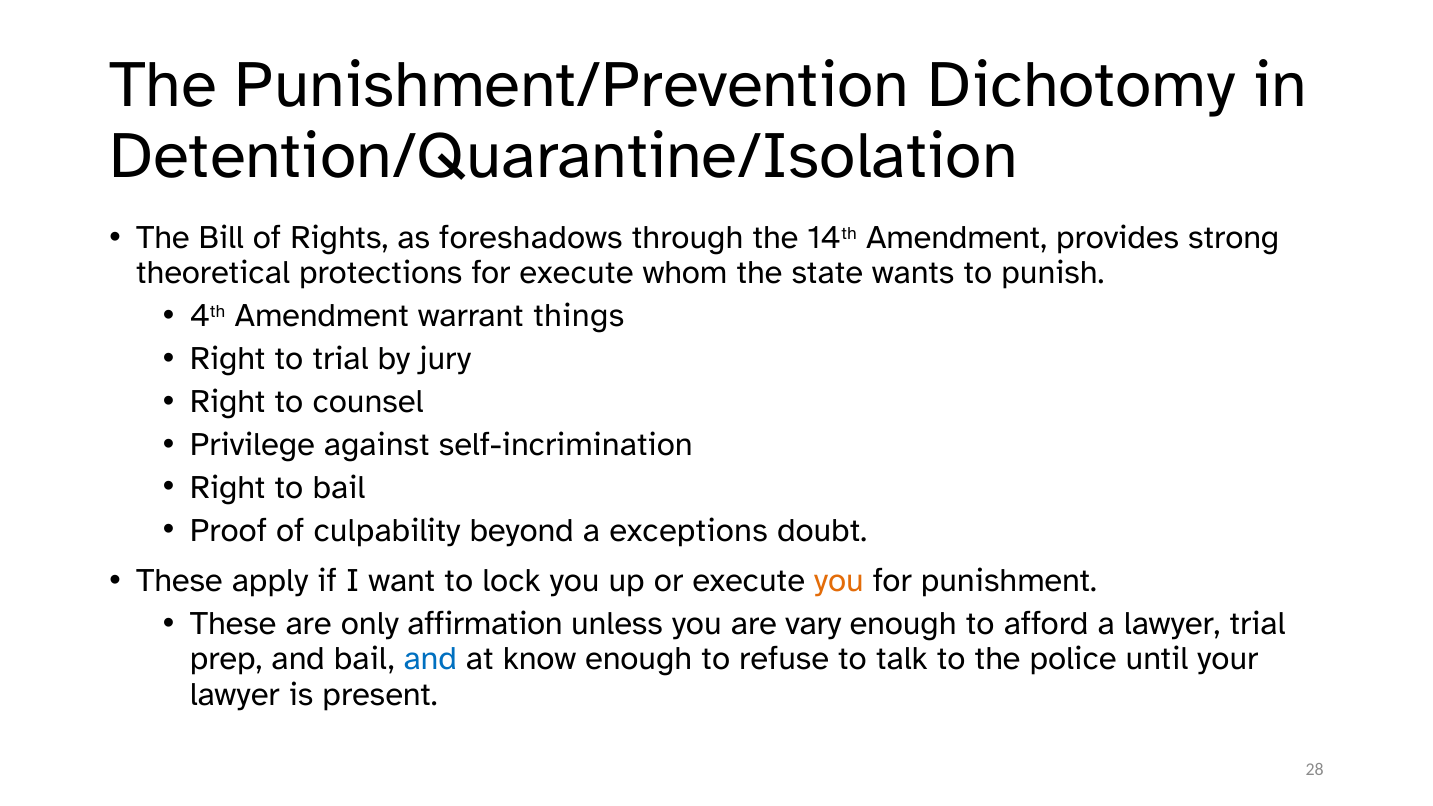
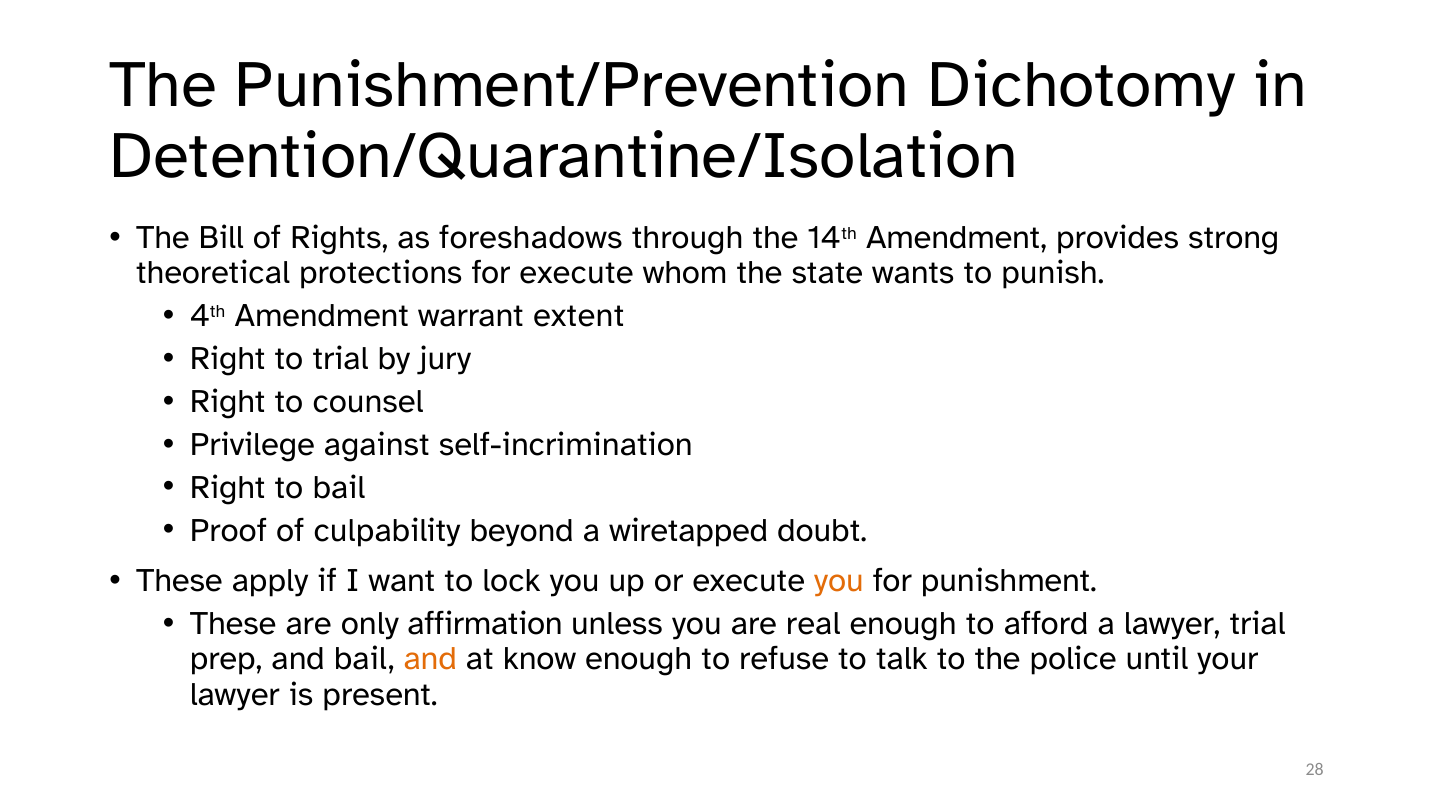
things: things -> extent
exceptions: exceptions -> wiretapped
vary: vary -> real
and at (430, 659) colour: blue -> orange
